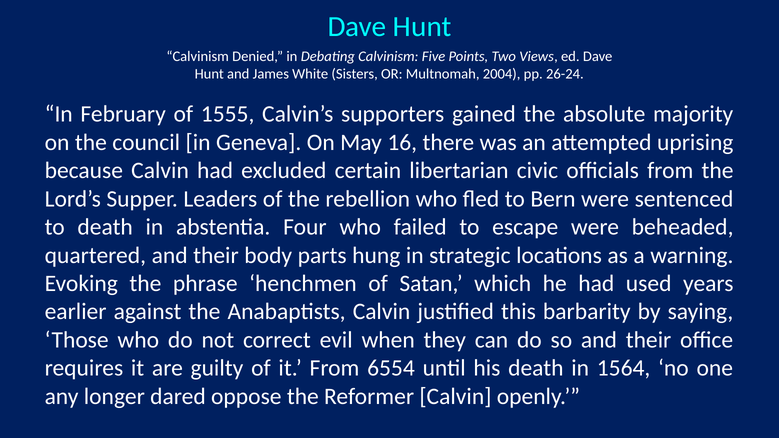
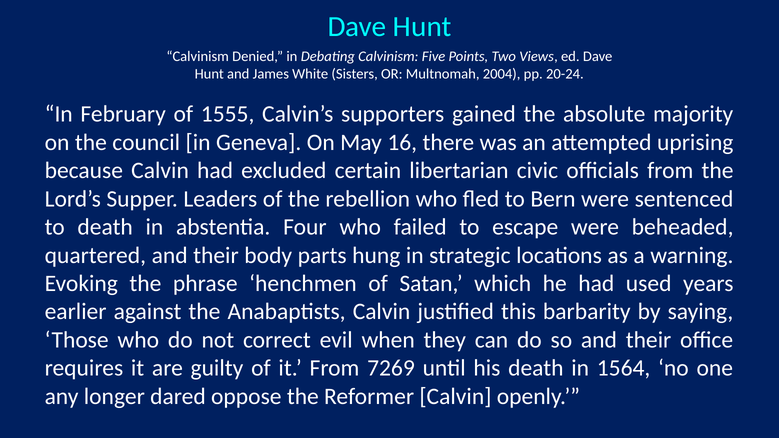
26-24: 26-24 -> 20-24
6554: 6554 -> 7269
